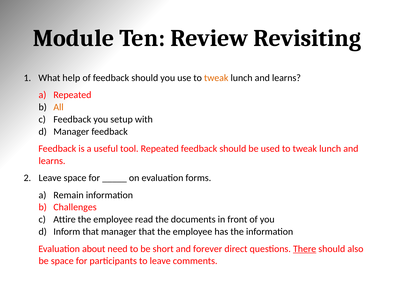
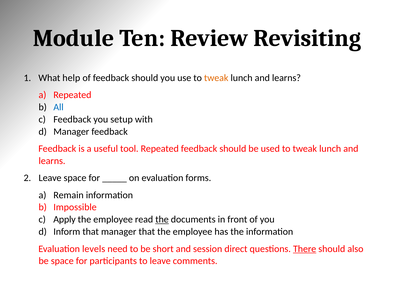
All colour: orange -> blue
Challenges: Challenges -> Impossible
Attire: Attire -> Apply
the at (162, 220) underline: none -> present
about: about -> levels
forever: forever -> session
